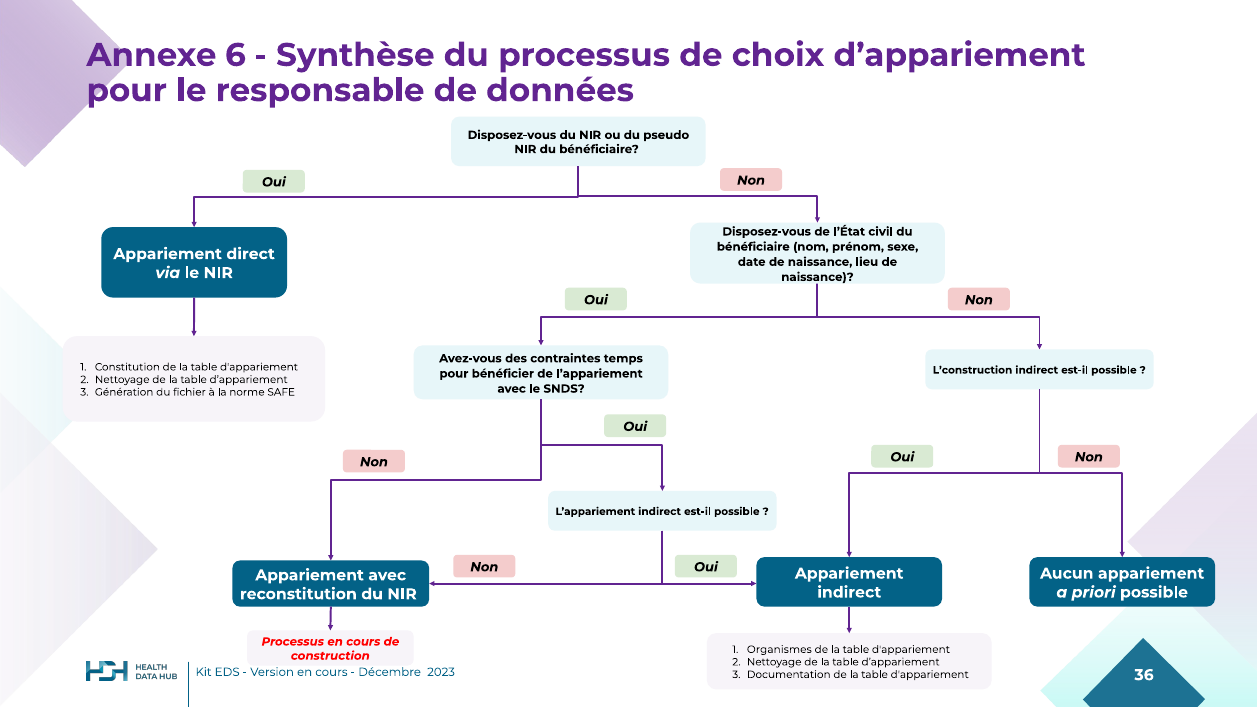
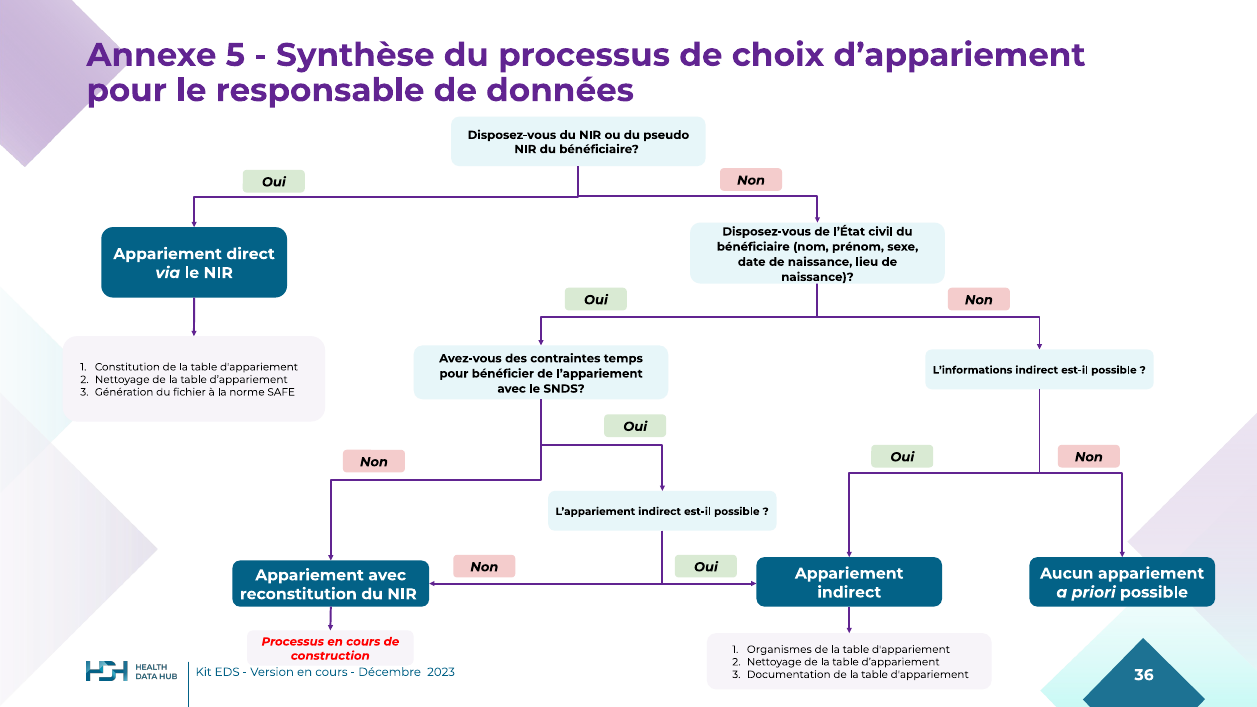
6: 6 -> 5
L’construction: L’construction -> L’informations
